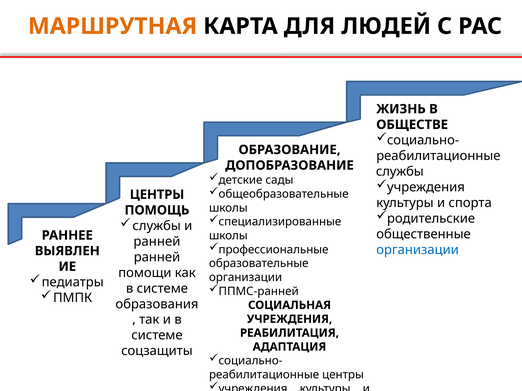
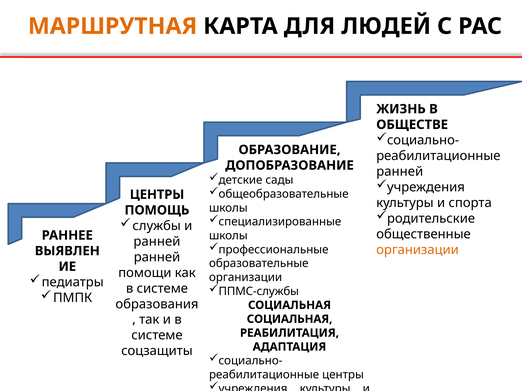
службы at (400, 172): службы -> ранней
организации at (418, 250) colour: blue -> orange
ППМС-ранней: ППМС-ранней -> ППМС-службы
УЧРЕЖДЕНИЯ at (290, 319): УЧРЕЖДЕНИЯ -> СОЦИАЛЬНАЯ
